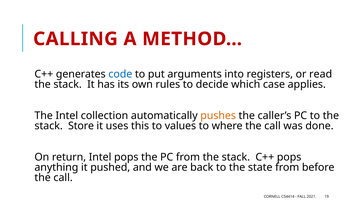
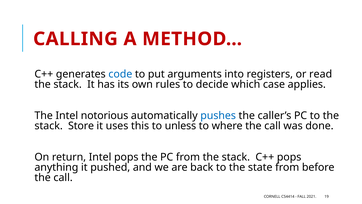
collection: collection -> notorious
pushes colour: orange -> blue
values: values -> unless
